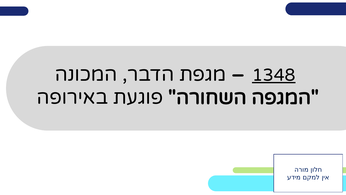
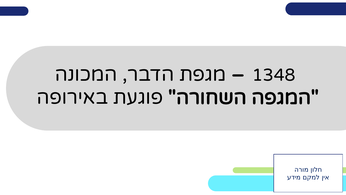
1348 underline: present -> none
